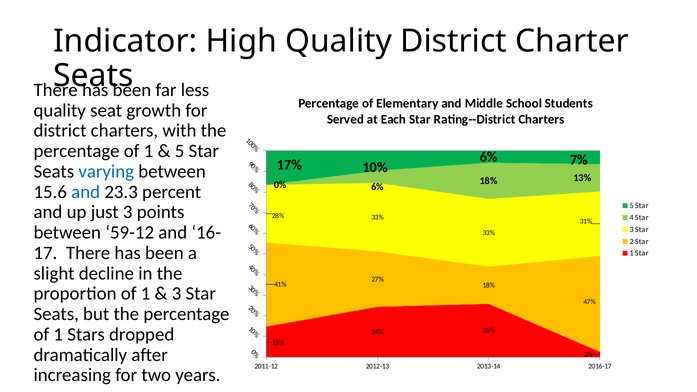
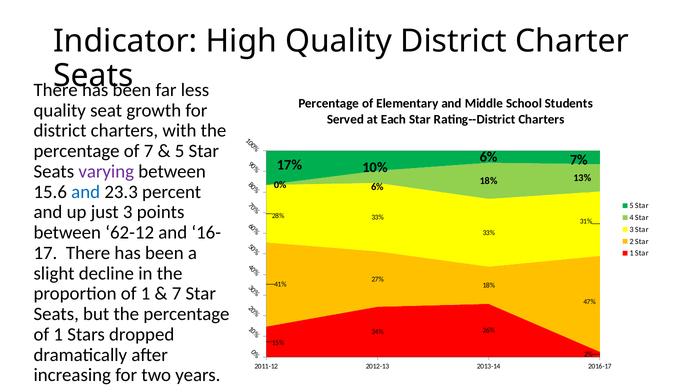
1 at (149, 151): 1 -> 7
varying colour: blue -> purple
59-12: 59-12 -> 62-12
3 at (177, 294): 3 -> 7
